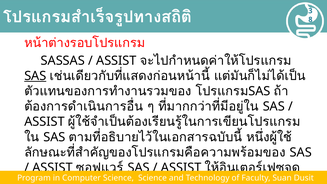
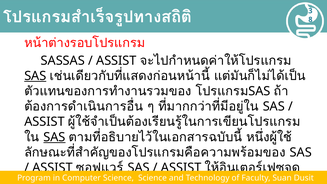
SAS at (54, 137) underline: none -> present
